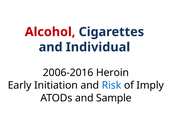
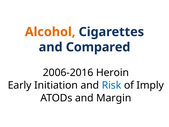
Alcohol colour: red -> orange
Individual: Individual -> Compared
Sample: Sample -> Margin
